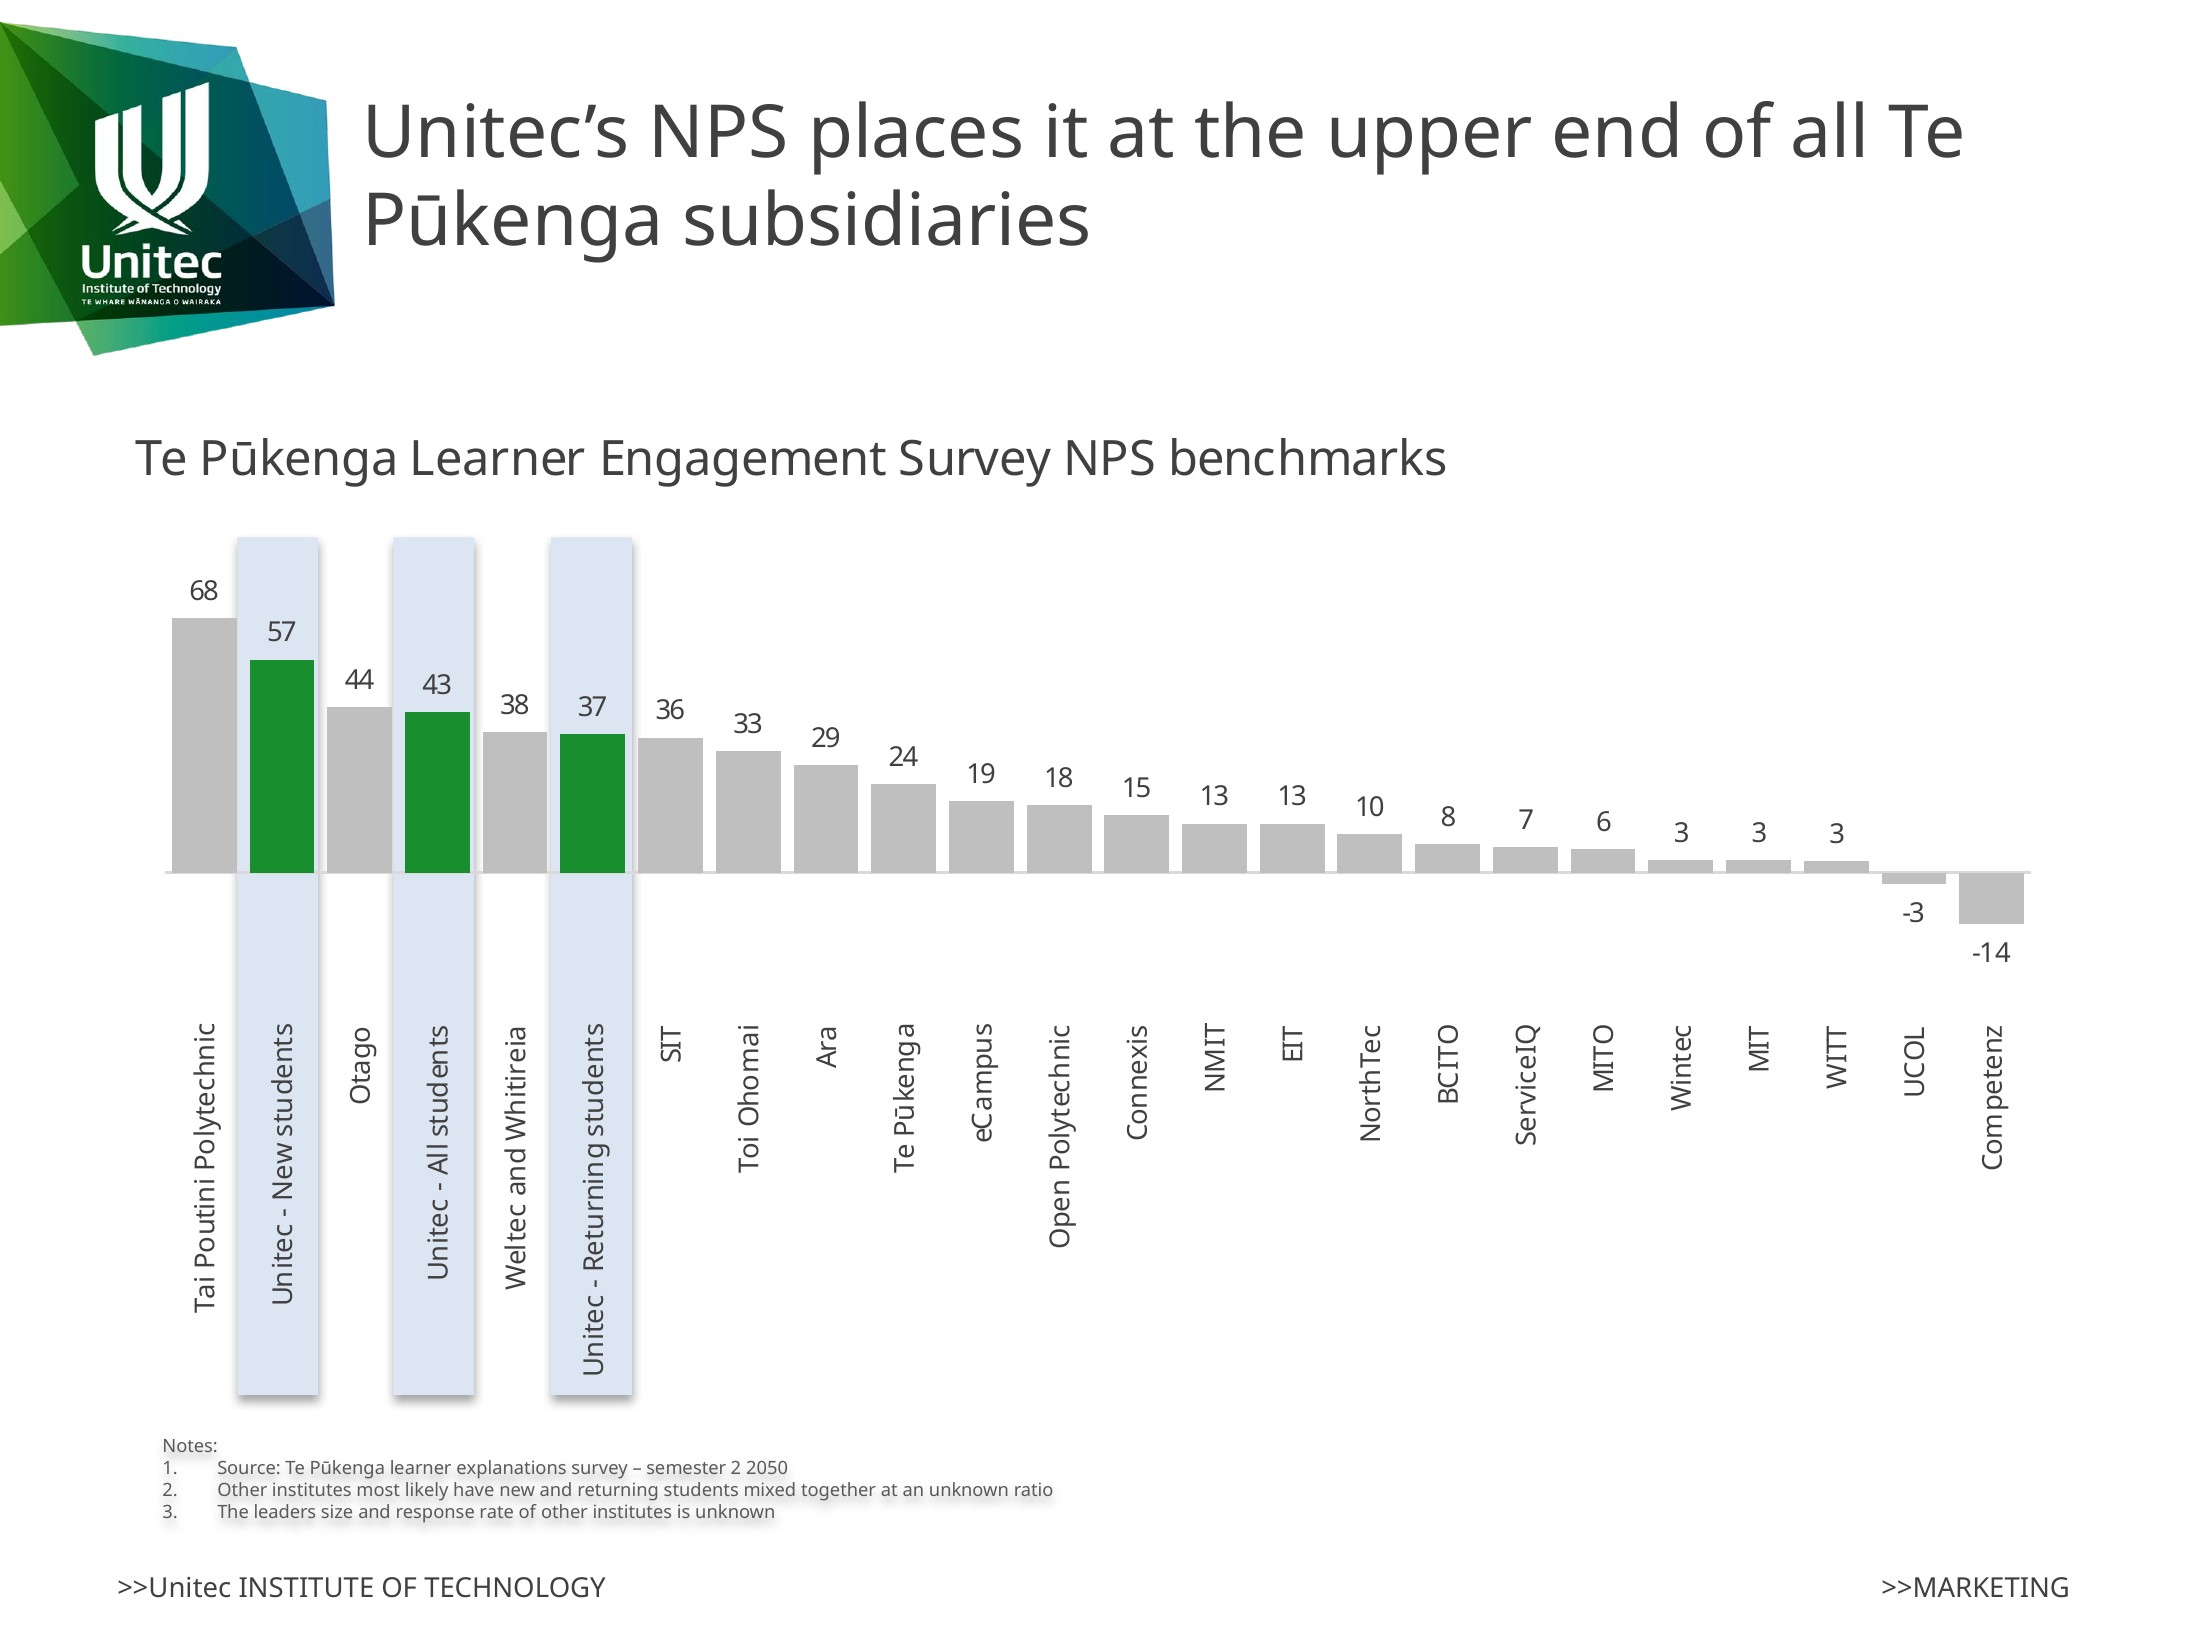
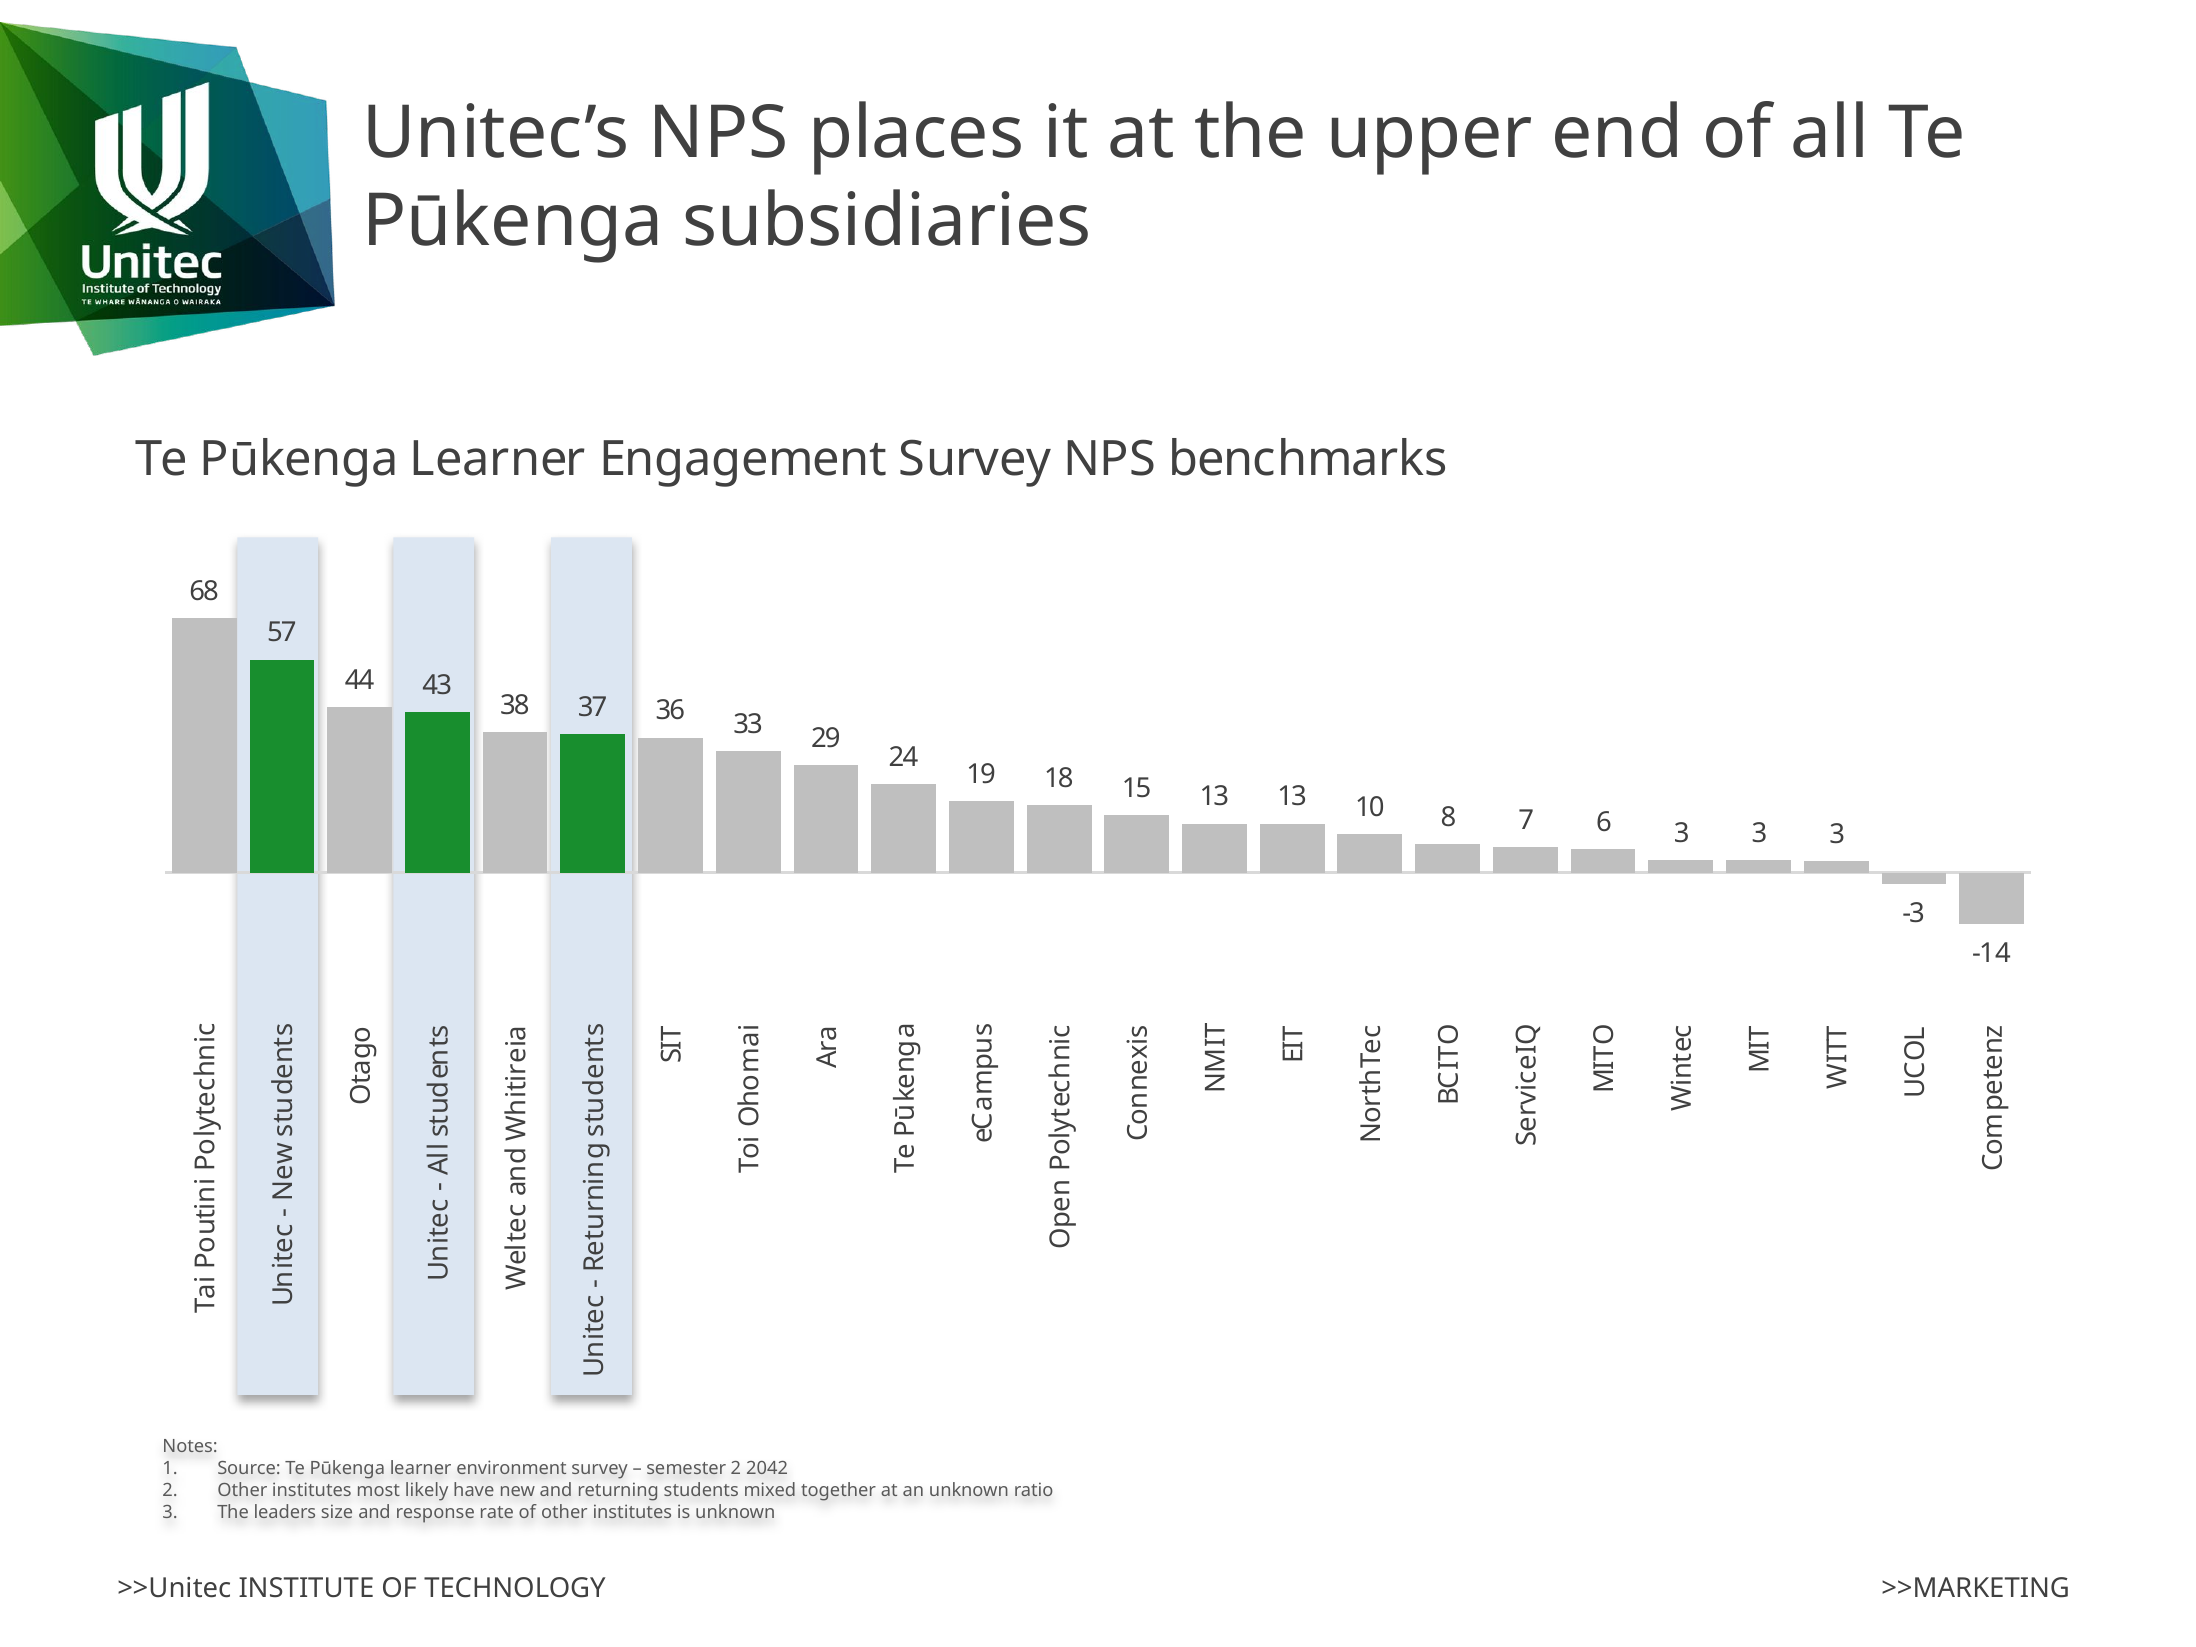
explanations: explanations -> environment
2050: 2050 -> 2042
